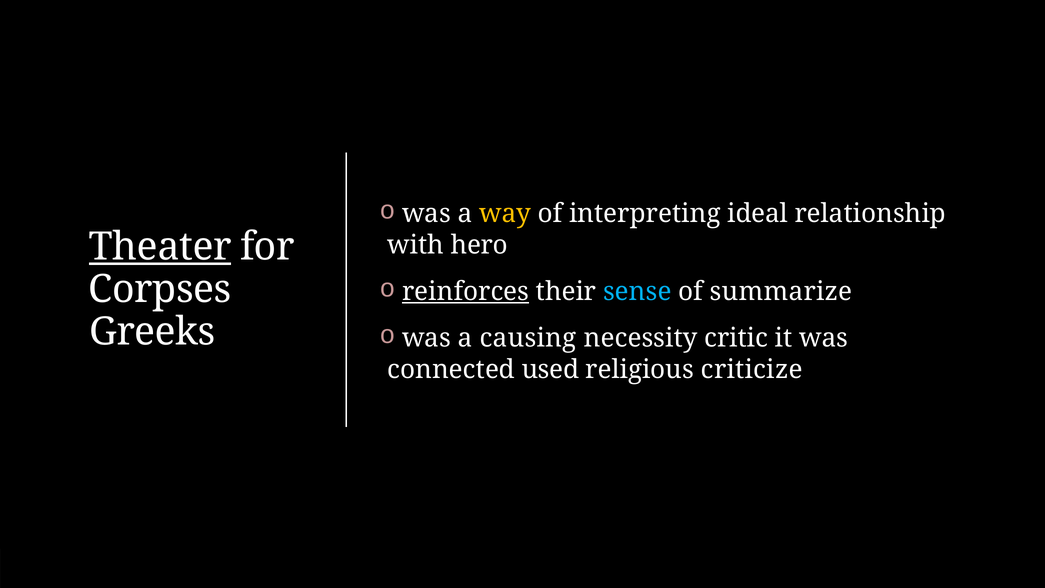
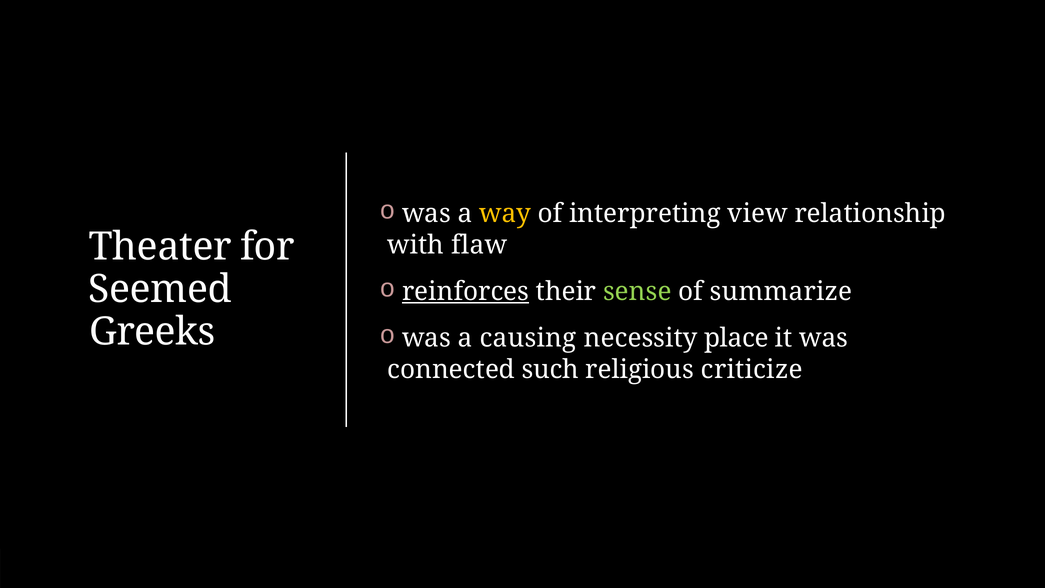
ideal: ideal -> view
Theater underline: present -> none
hero: hero -> flaw
sense colour: light blue -> light green
Corpses: Corpses -> Seemed
critic: critic -> place
used: used -> such
